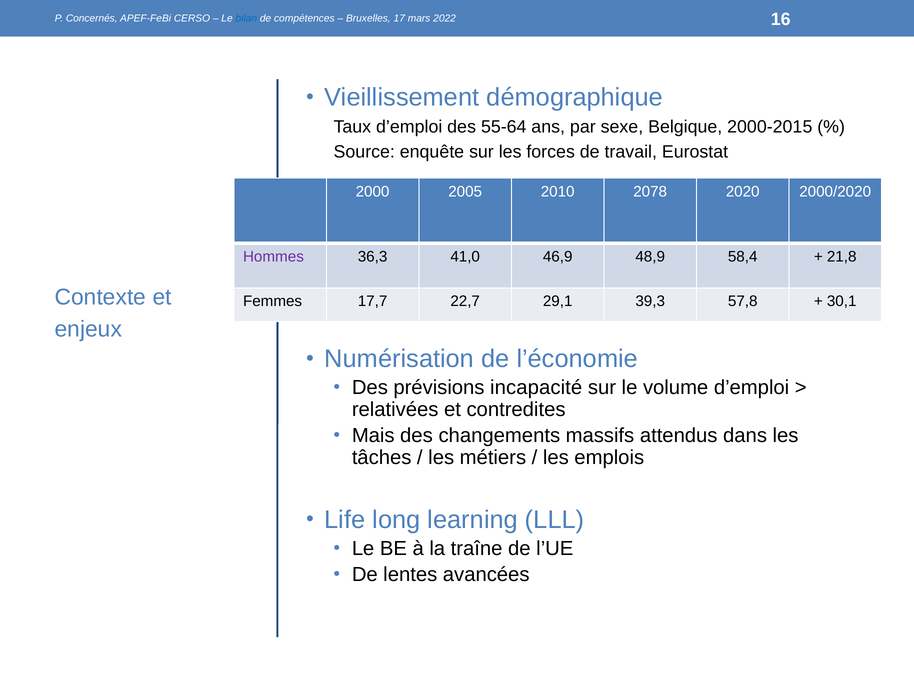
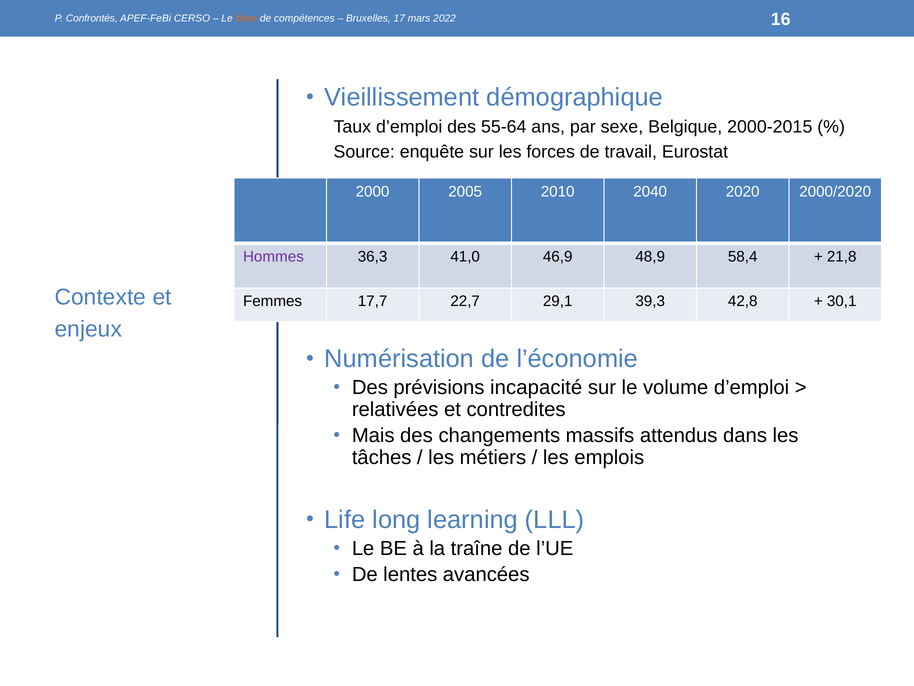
Concernés: Concernés -> Confrontés
bilan colour: blue -> orange
2078: 2078 -> 2040
57,8: 57,8 -> 42,8
